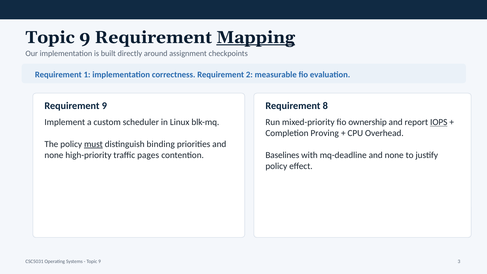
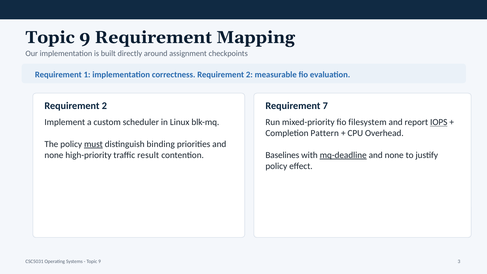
Mapping underline: present -> none
9 at (104, 106): 9 -> 2
8: 8 -> 7
ownership: ownership -> filesystem
Proving: Proving -> Pattern
pages: pages -> result
mq-deadline underline: none -> present
